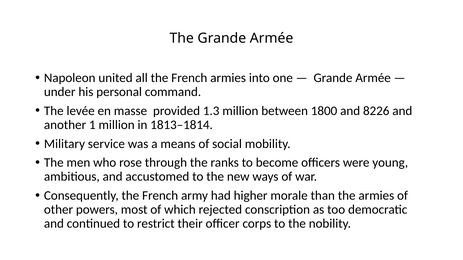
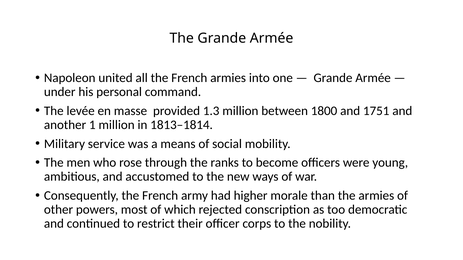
8226: 8226 -> 1751
